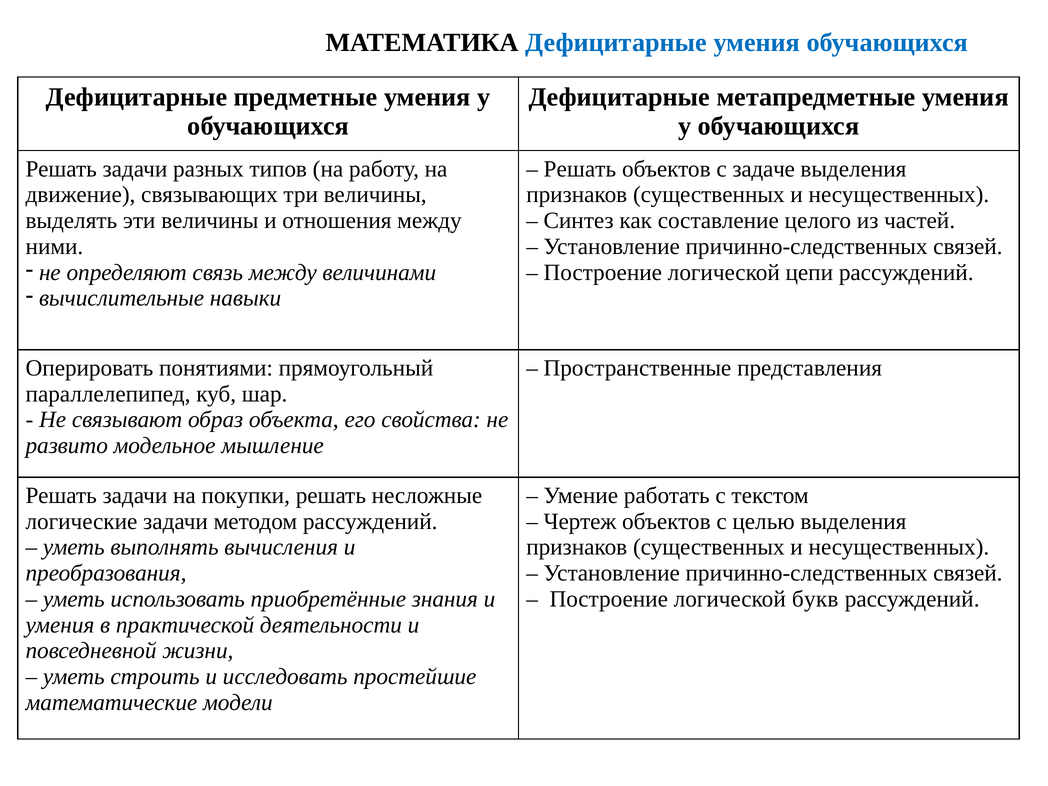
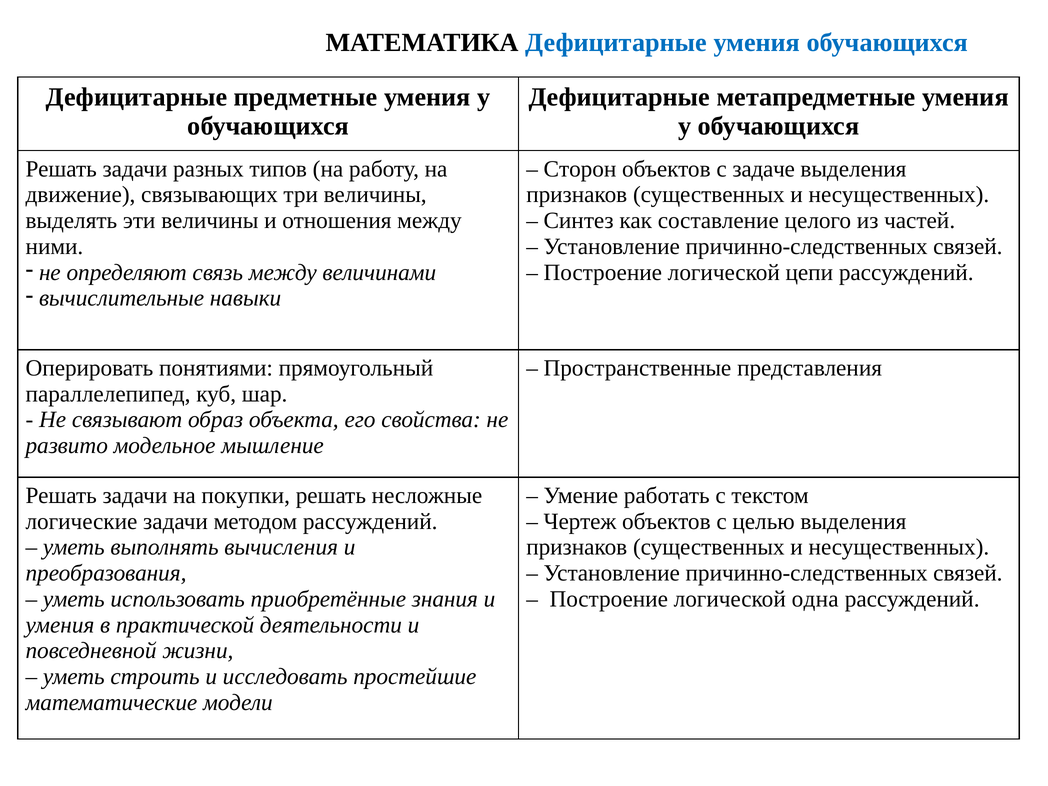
Решать at (580, 169): Решать -> Сторон
букв: букв -> одна
